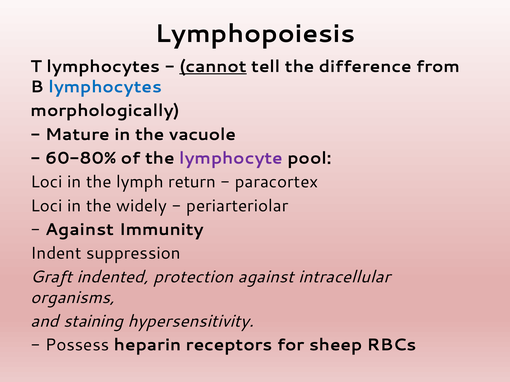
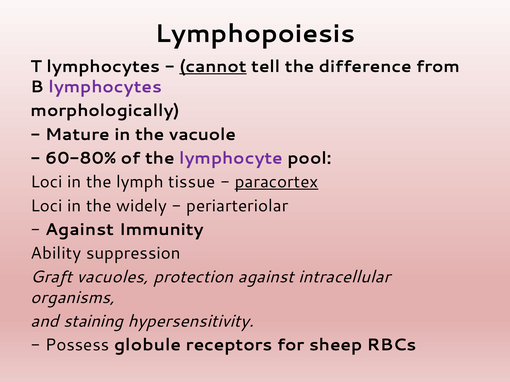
lymphocytes at (105, 87) colour: blue -> purple
return: return -> tissue
paracortex underline: none -> present
Indent: Indent -> Ability
indented: indented -> vacuoles
heparin: heparin -> globule
